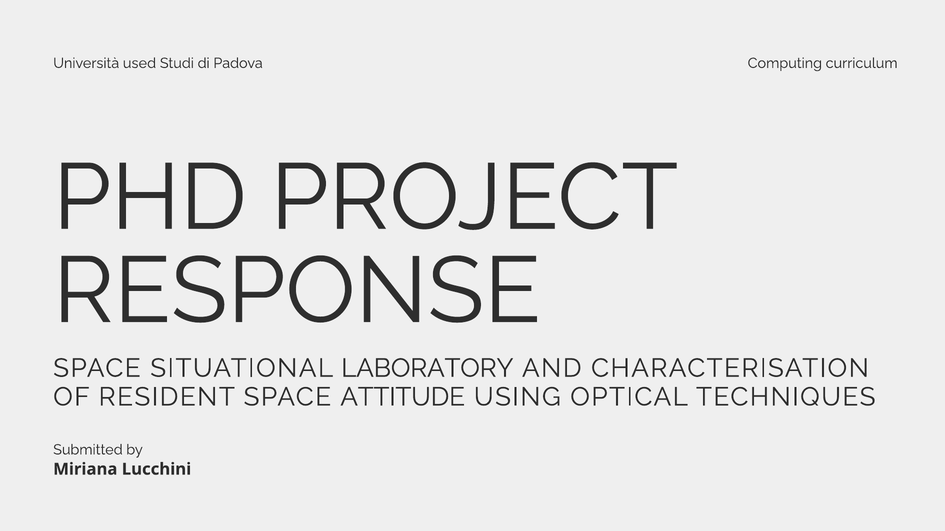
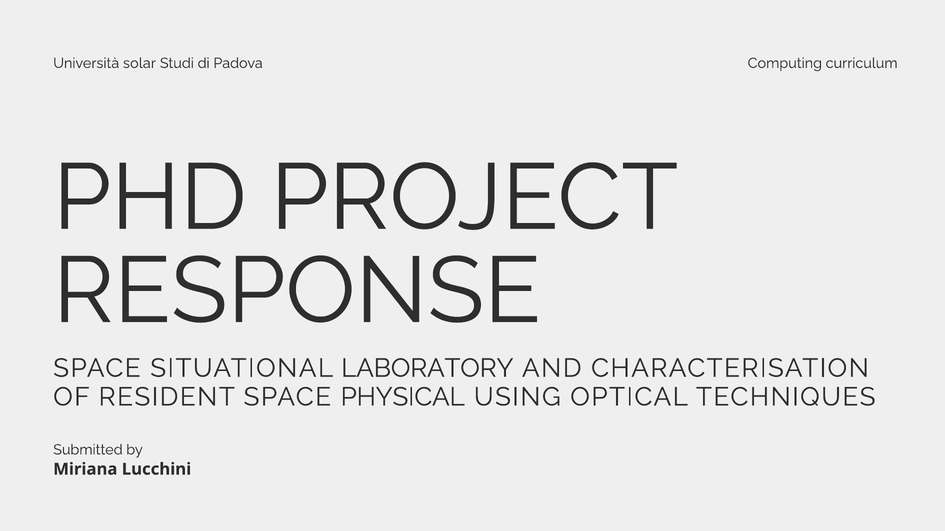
used: used -> solar
ATTITUDE: ATTITUDE -> PHYSICAL
